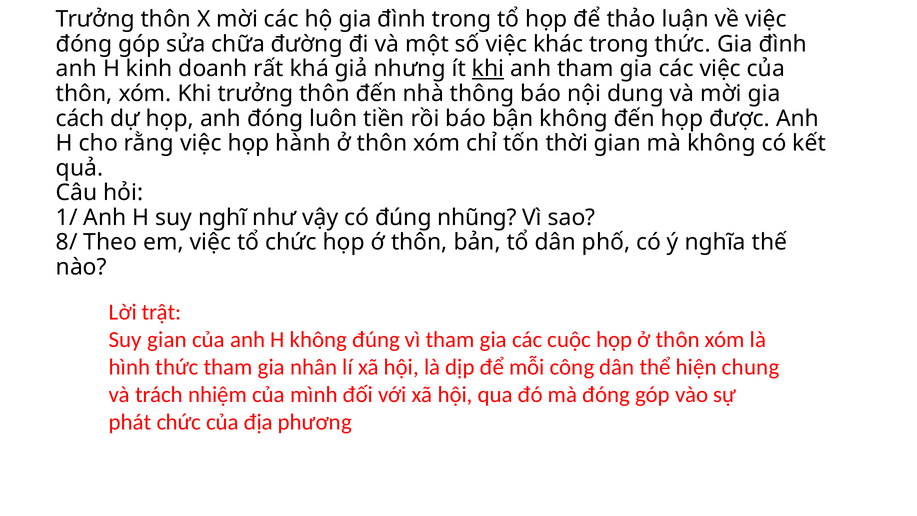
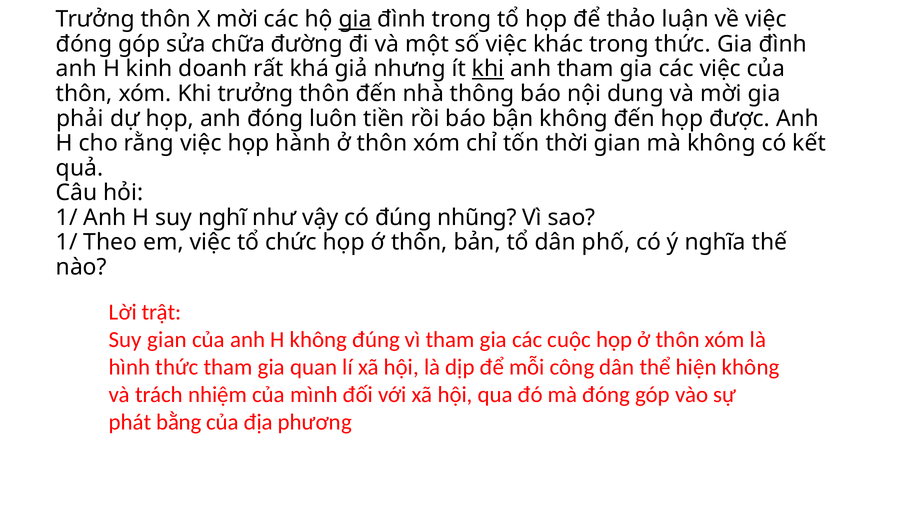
gia at (355, 19) underline: none -> present
cách: cách -> phải
8/ at (67, 242): 8/ -> 1/
nhân: nhân -> quan
hiện chung: chung -> không
phát chức: chức -> bằng
